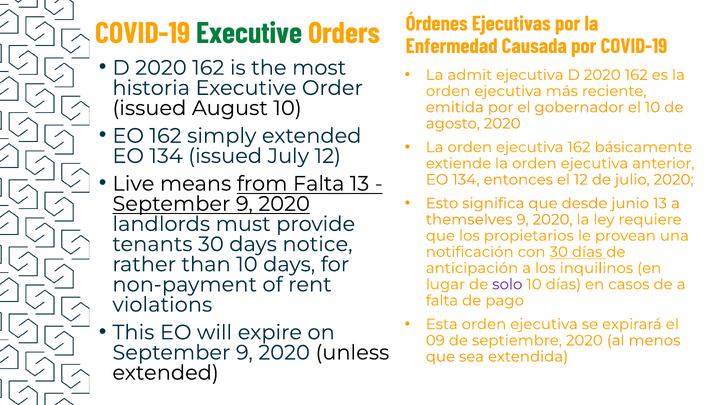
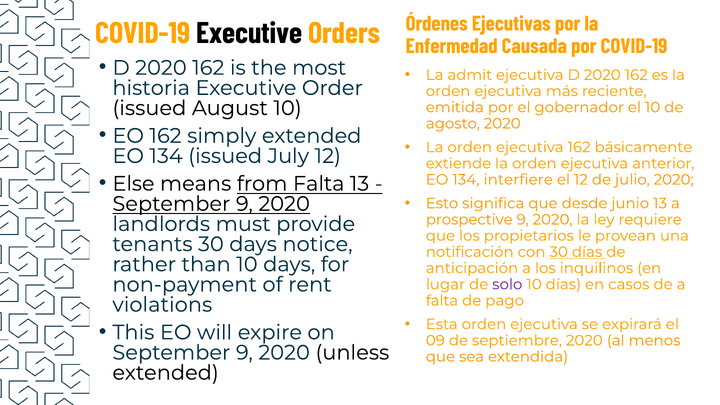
Executive at (249, 34) colour: green -> black
Live: Live -> Else
entonces: entonces -> interfiere
themselves: themselves -> prospective
